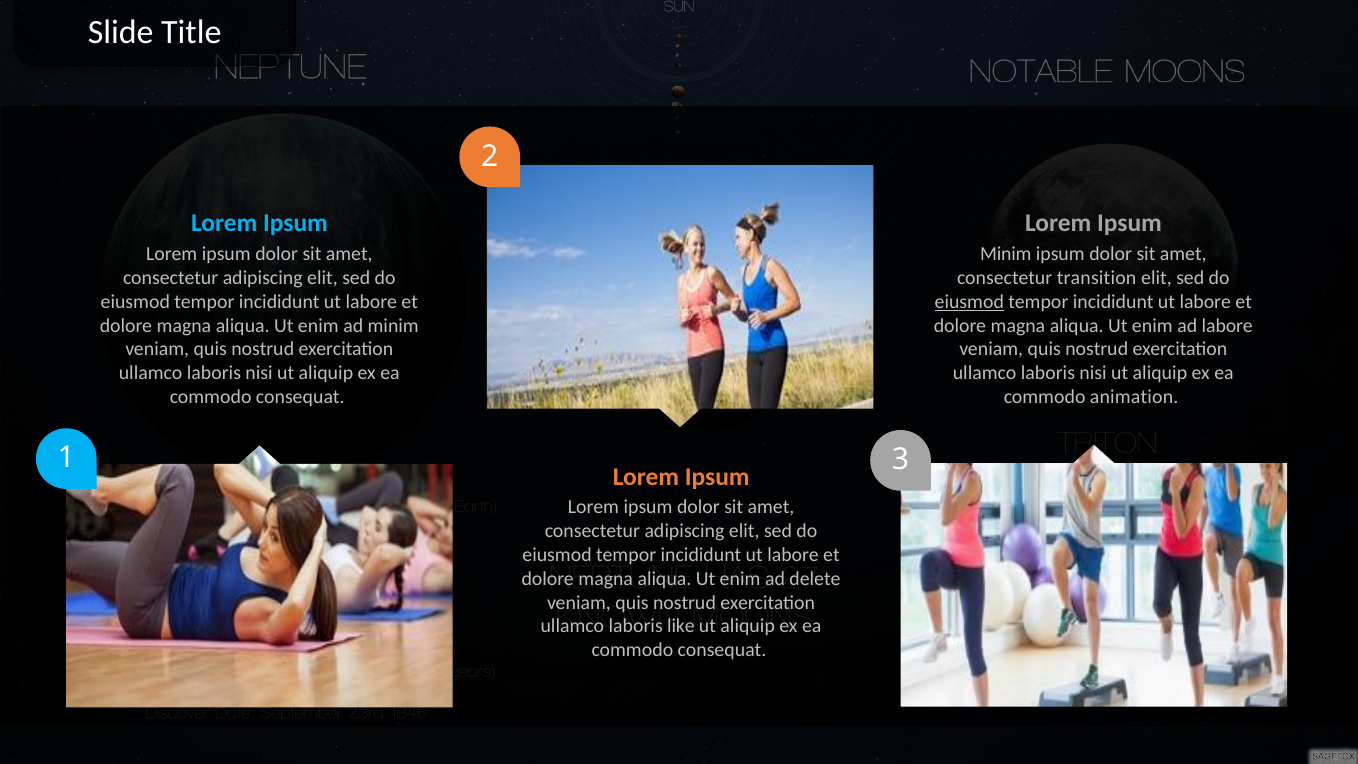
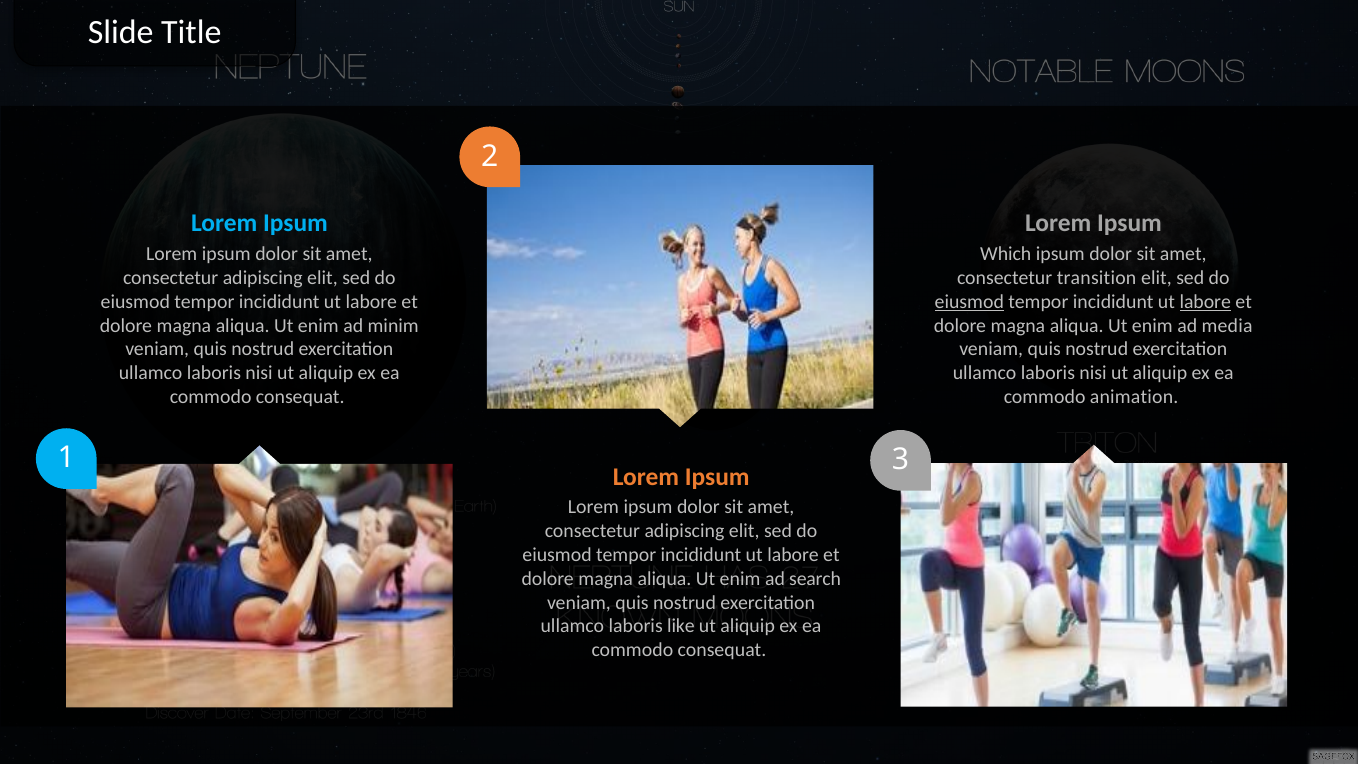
Minim at (1006, 254): Minim -> Which
labore at (1205, 302) underline: none -> present
ad labore: labore -> media
delete: delete -> search
